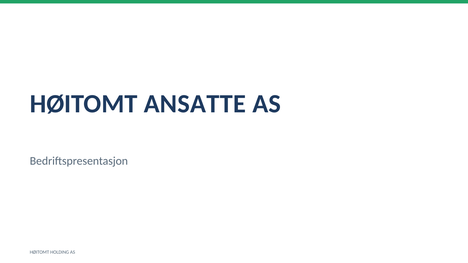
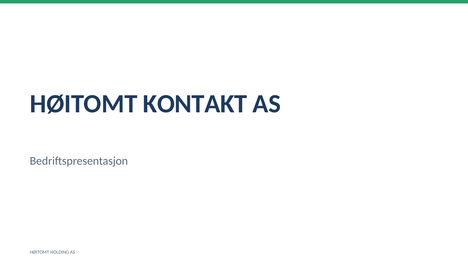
ANSATTE: ANSATTE -> KONTAKT
